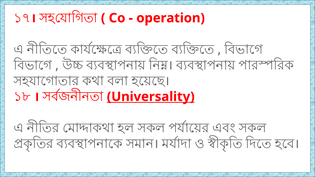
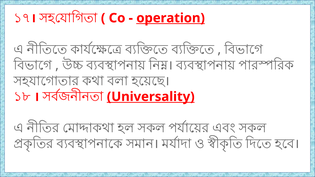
operation underline: none -> present
